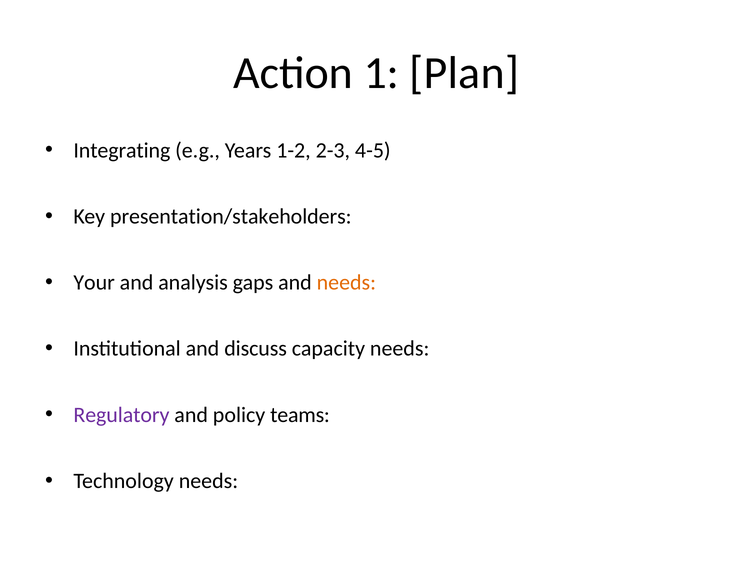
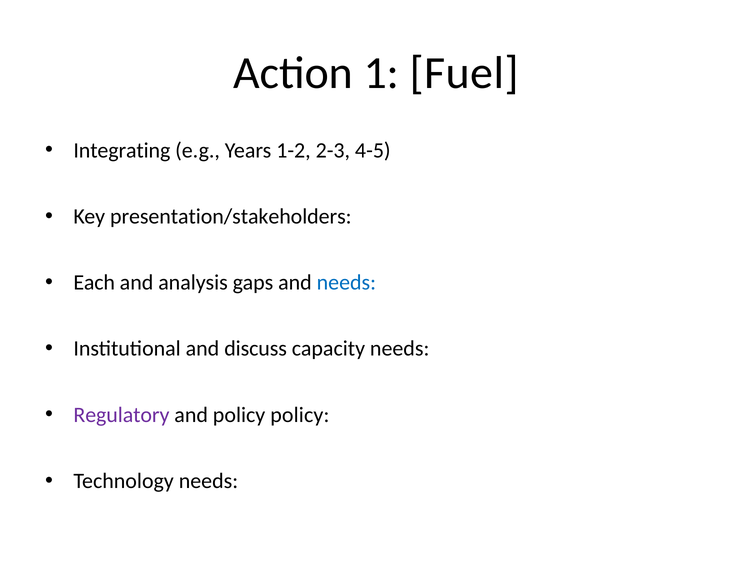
Plan: Plan -> Fuel
Your: Your -> Each
needs at (346, 282) colour: orange -> blue
policy teams: teams -> policy
